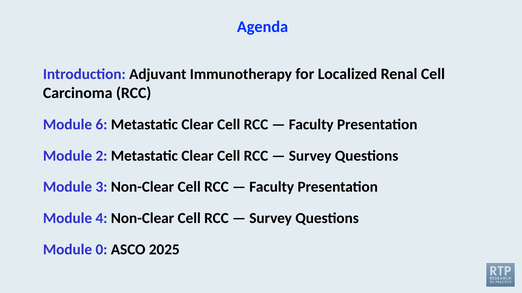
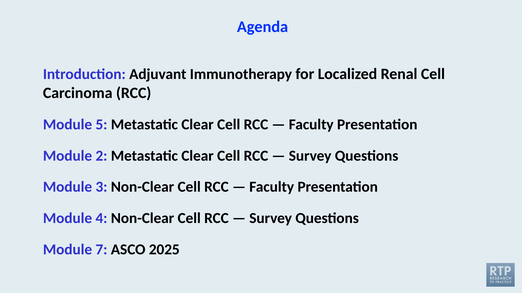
6: 6 -> 5
0: 0 -> 7
